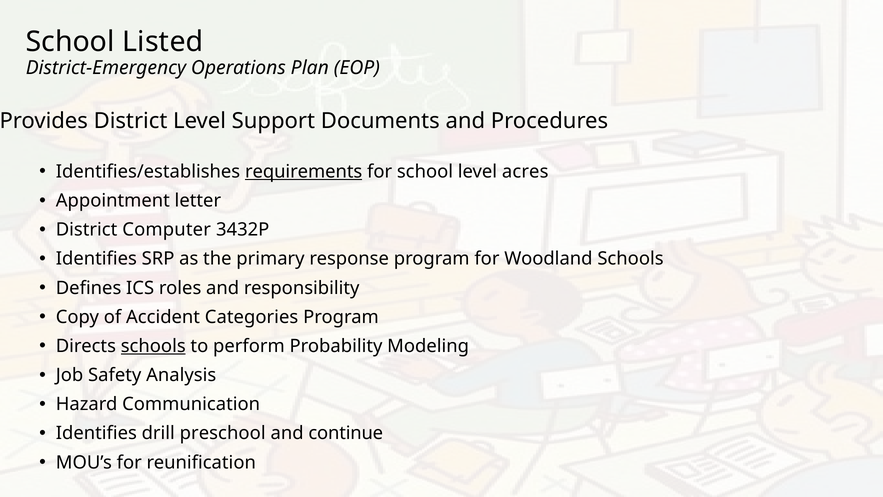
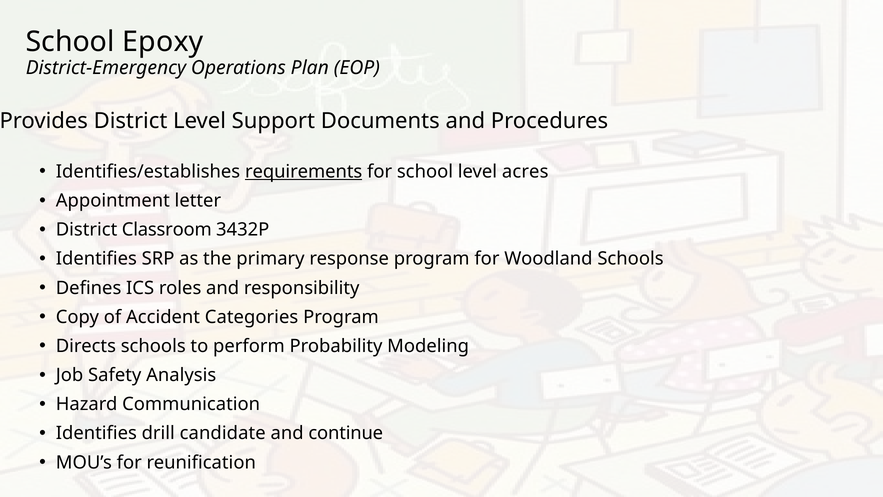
Listed: Listed -> Epoxy
Computer: Computer -> Classroom
schools at (153, 346) underline: present -> none
preschool: preschool -> candidate
